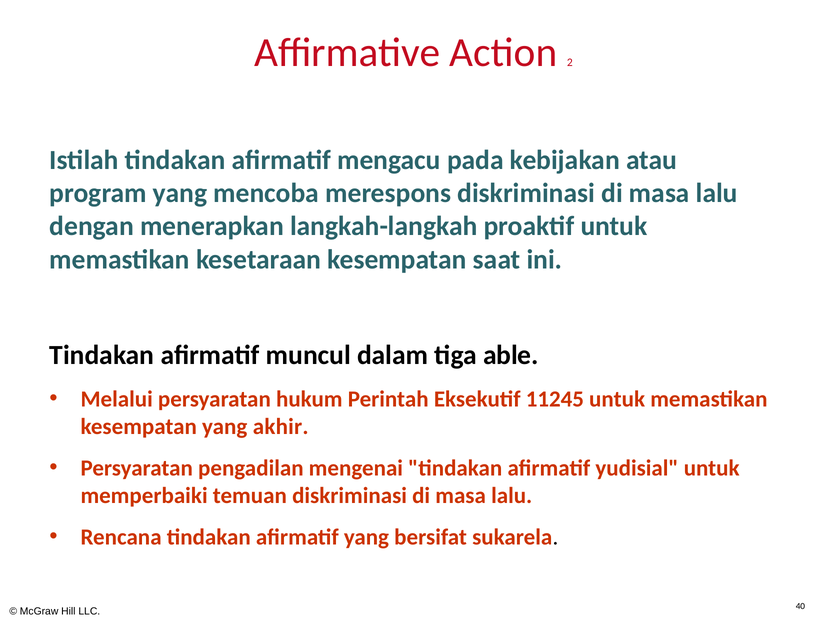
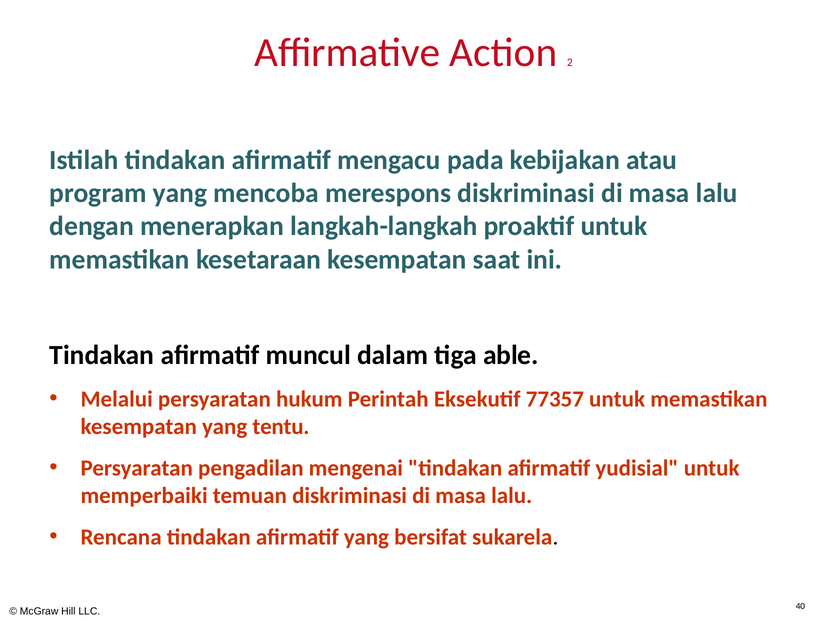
11245: 11245 -> 77357
akhir: akhir -> tentu
